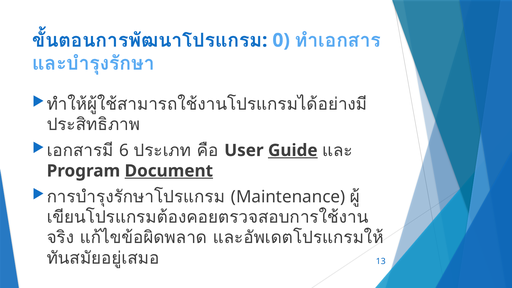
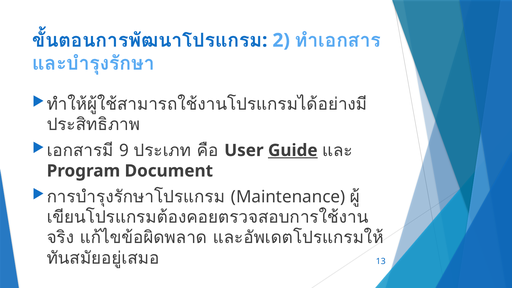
0: 0 -> 2
6: 6 -> 9
Document underline: present -> none
